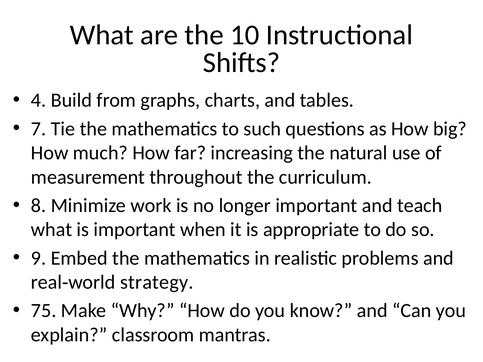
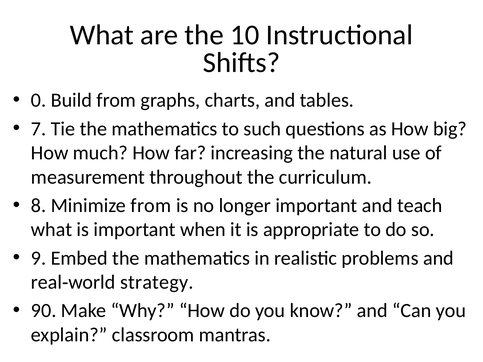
4: 4 -> 0
Minimize work: work -> from
75: 75 -> 90
